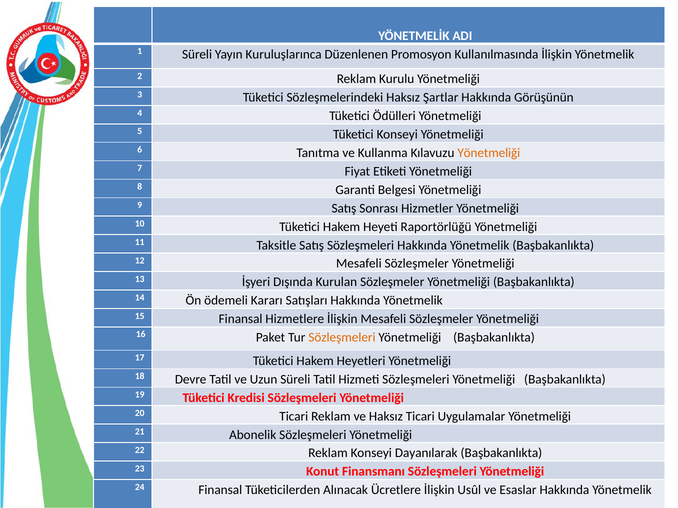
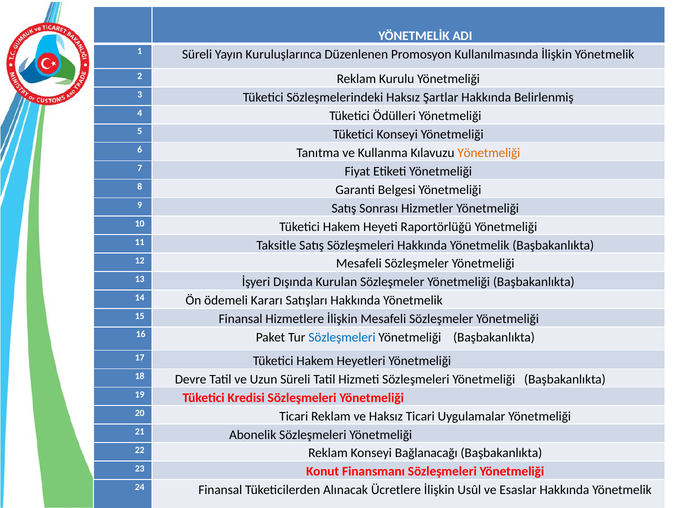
Görüşünün: Görüşünün -> Belirlenmiş
Sözleşmeleri at (342, 338) colour: orange -> blue
Dayanılarak: Dayanılarak -> Bağlanacağı
